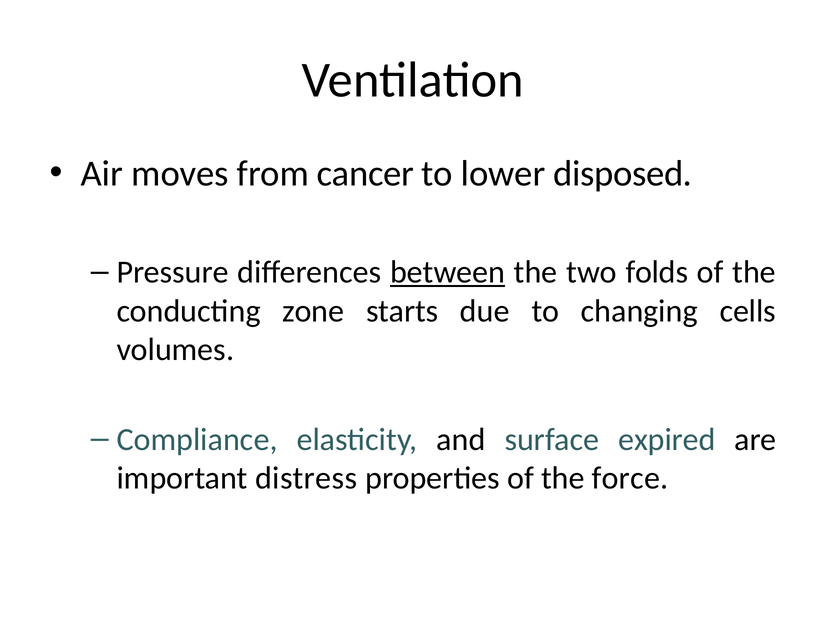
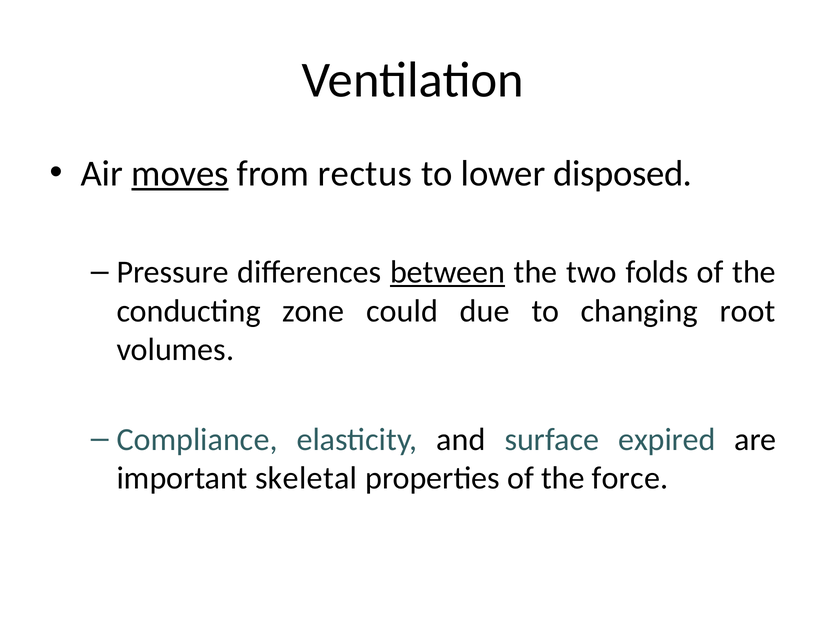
moves underline: none -> present
cancer: cancer -> rectus
starts: starts -> could
cells: cells -> root
distress: distress -> skeletal
